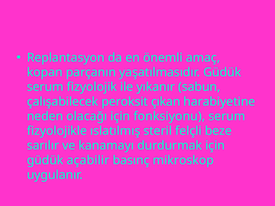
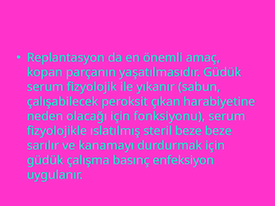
steril felçli: felçli -> beze
açabilir: açabilir -> çalışma
mikroskop: mikroskop -> enfeksiyon
